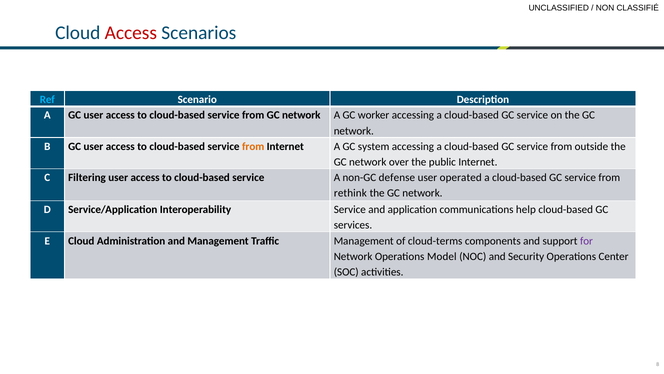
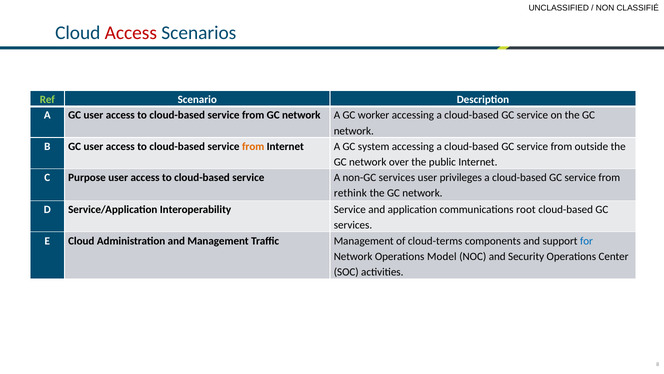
Ref colour: light blue -> light green
Filtering: Filtering -> Purpose
non-GC defense: defense -> services
operated: operated -> privileges
help: help -> root
for colour: purple -> blue
